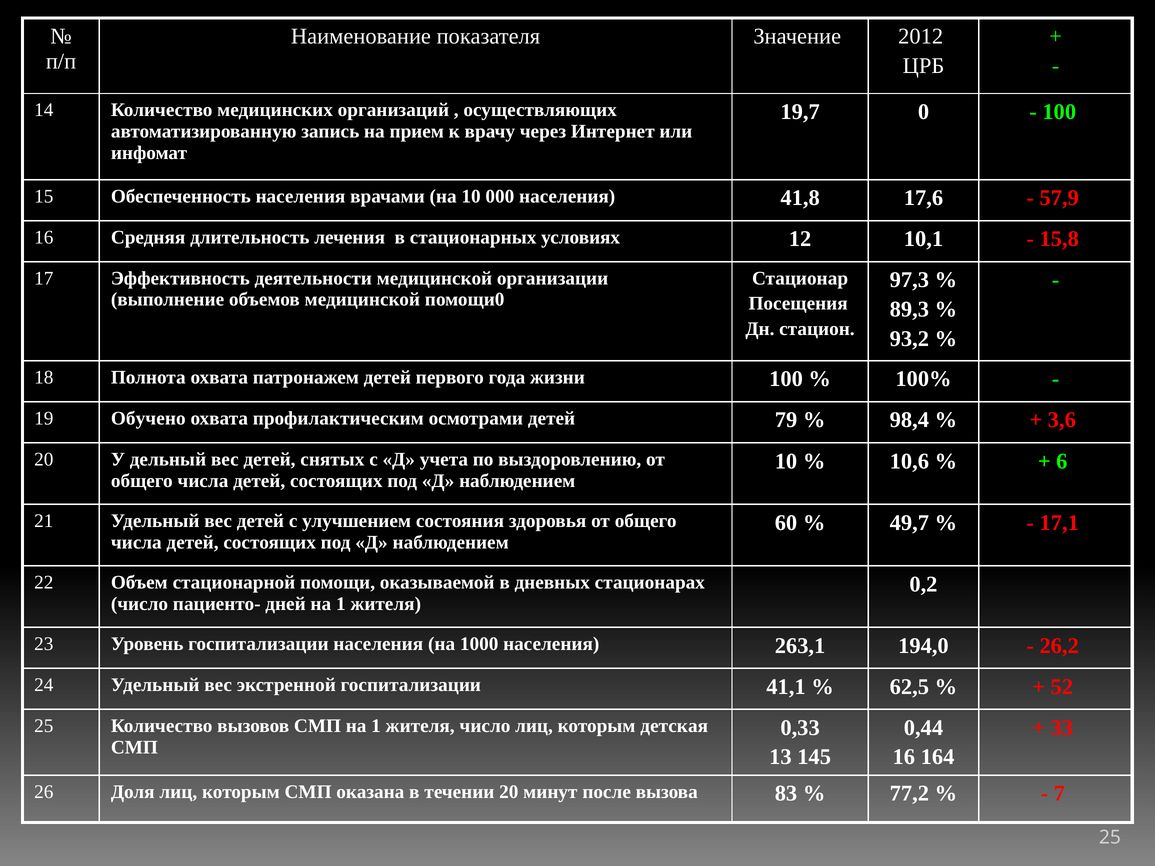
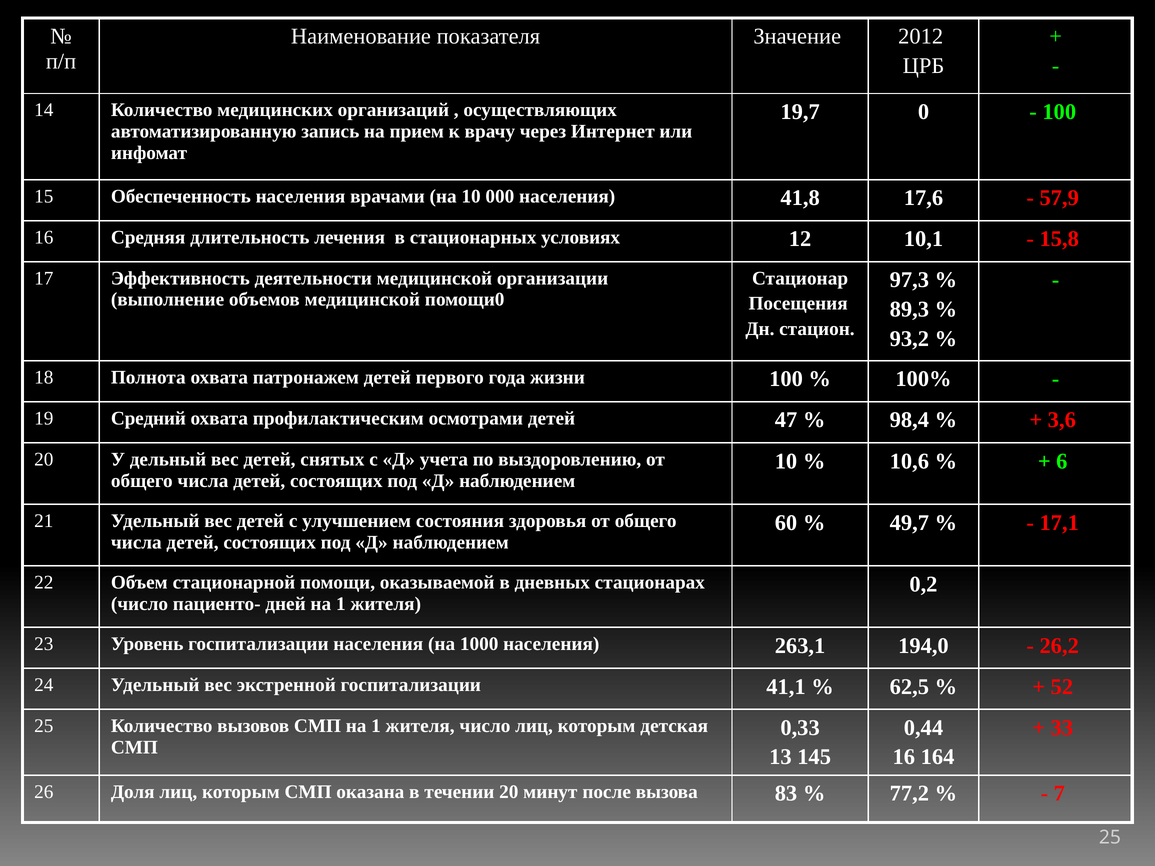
Обучено: Обучено -> Средний
79: 79 -> 47
